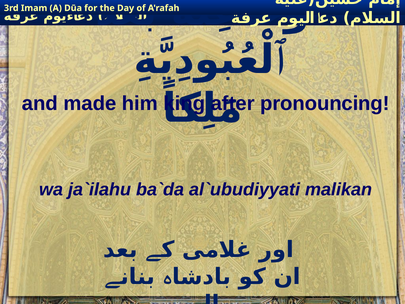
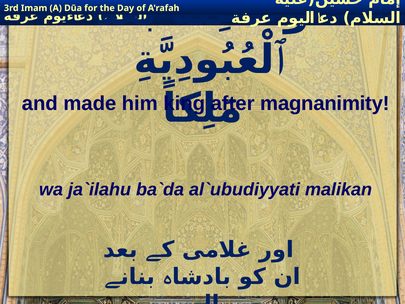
pronouncing: pronouncing -> magnanimity
